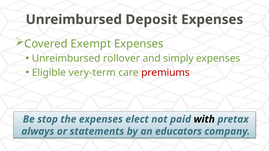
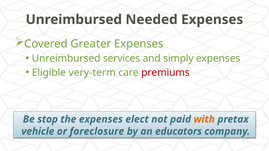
Deposit: Deposit -> Needed
Exempt: Exempt -> Greater
rollover: rollover -> services
with colour: black -> orange
always: always -> vehicle
statements: statements -> foreclosure
